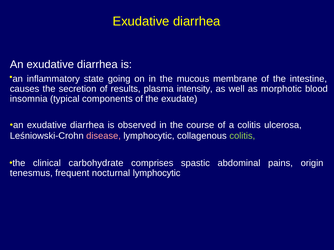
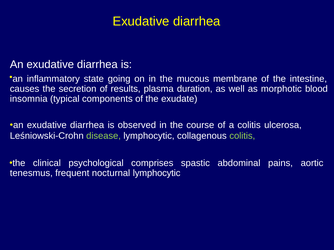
intensity: intensity -> duration
disease colour: pink -> light green
carbohydrate: carbohydrate -> psychological
origin: origin -> aortic
